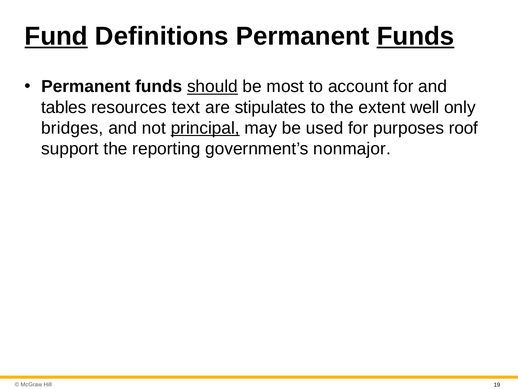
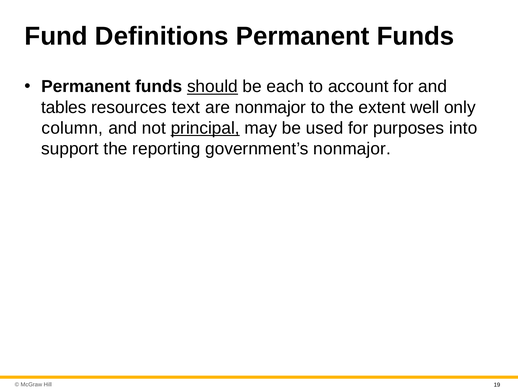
Fund underline: present -> none
Funds at (416, 36) underline: present -> none
most: most -> each
are stipulates: stipulates -> nonmajor
bridges: bridges -> column
roof: roof -> into
